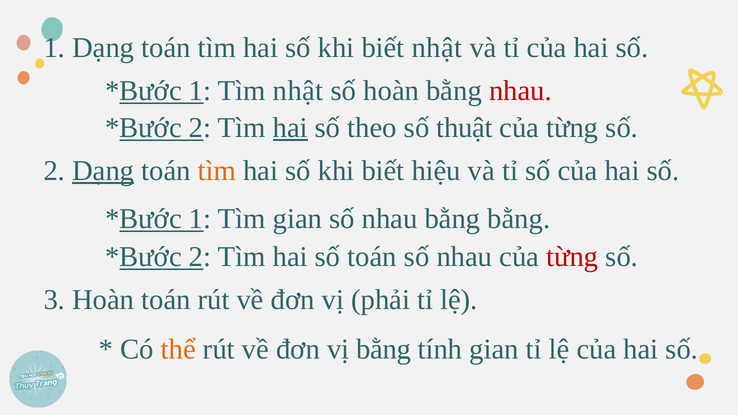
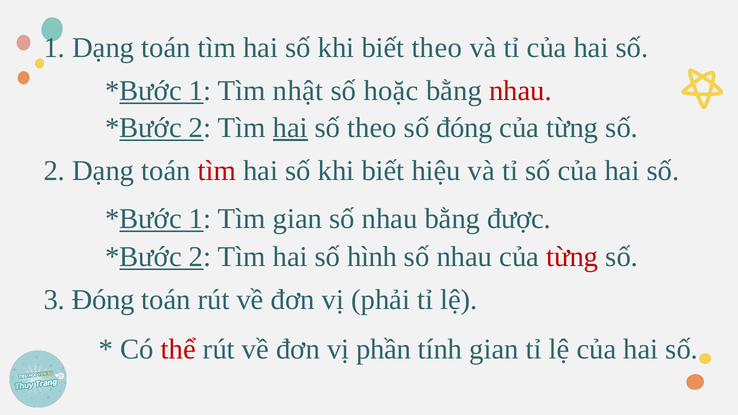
biết nhật: nhật -> theo
số hoàn: hoàn -> hoặc
số thuật: thuật -> đóng
Dạng at (103, 171) underline: present -> none
tìm at (217, 171) colour: orange -> red
bằng bằng: bằng -> được
số toán: toán -> hình
3 Hoàn: Hoàn -> Đóng
thể colour: orange -> red
vị bằng: bằng -> phần
